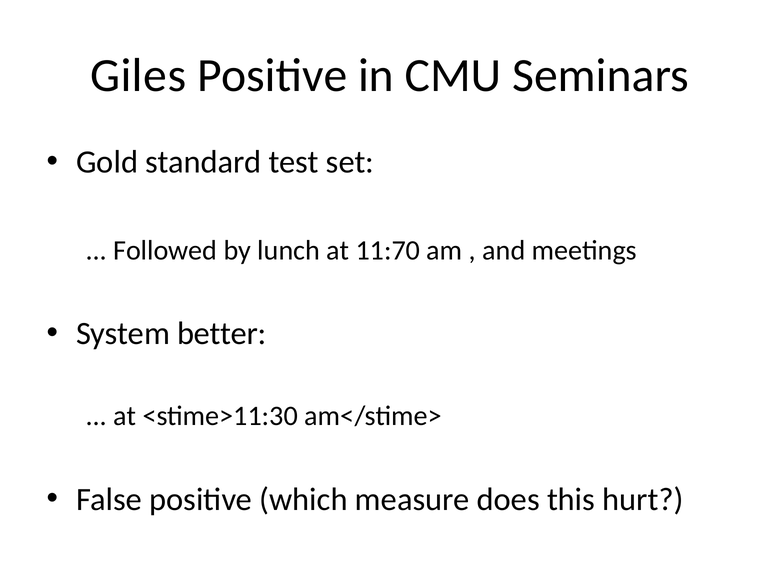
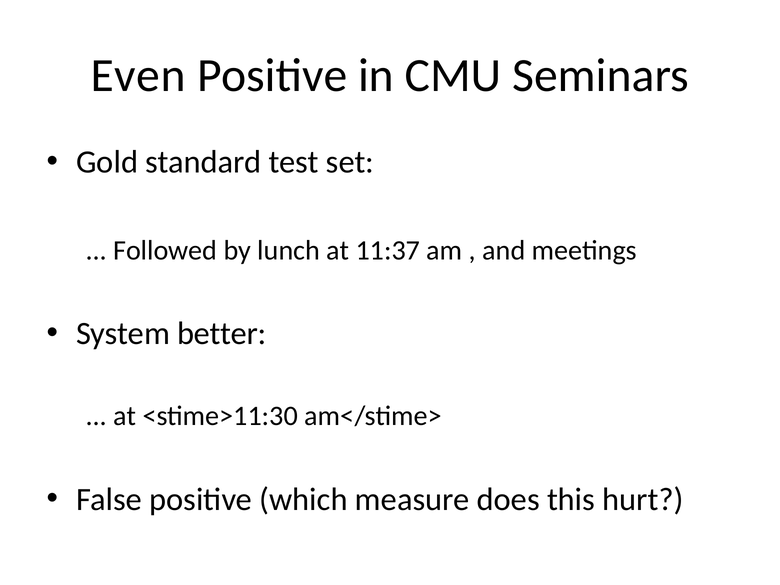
Giles: Giles -> Even
11:70: 11:70 -> 11:37
